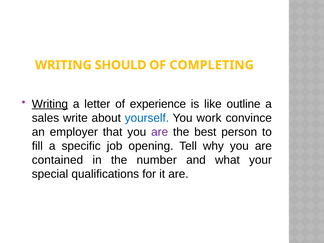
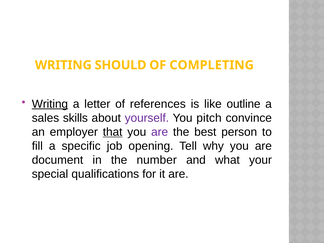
experience: experience -> references
write: write -> skills
yourself colour: blue -> purple
work: work -> pitch
that underline: none -> present
contained: contained -> document
